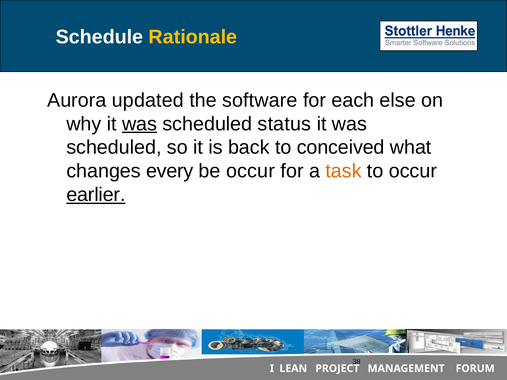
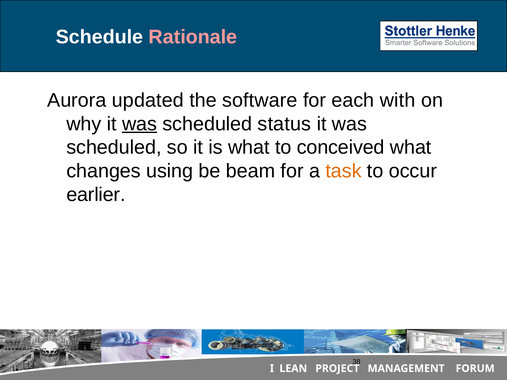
Rationale colour: yellow -> pink
else: else -> with
is back: back -> what
every: every -> using
be occur: occur -> beam
earlier underline: present -> none
